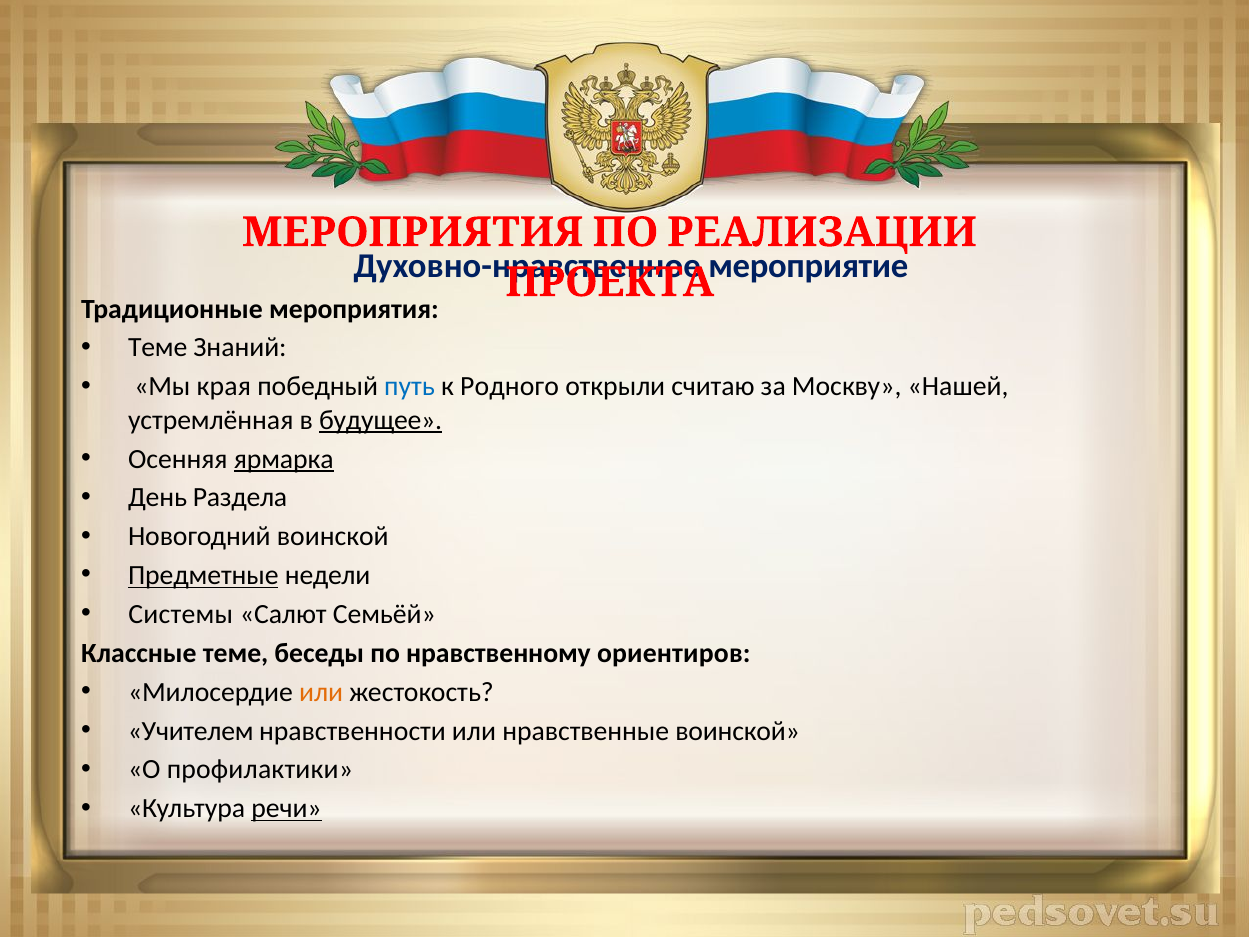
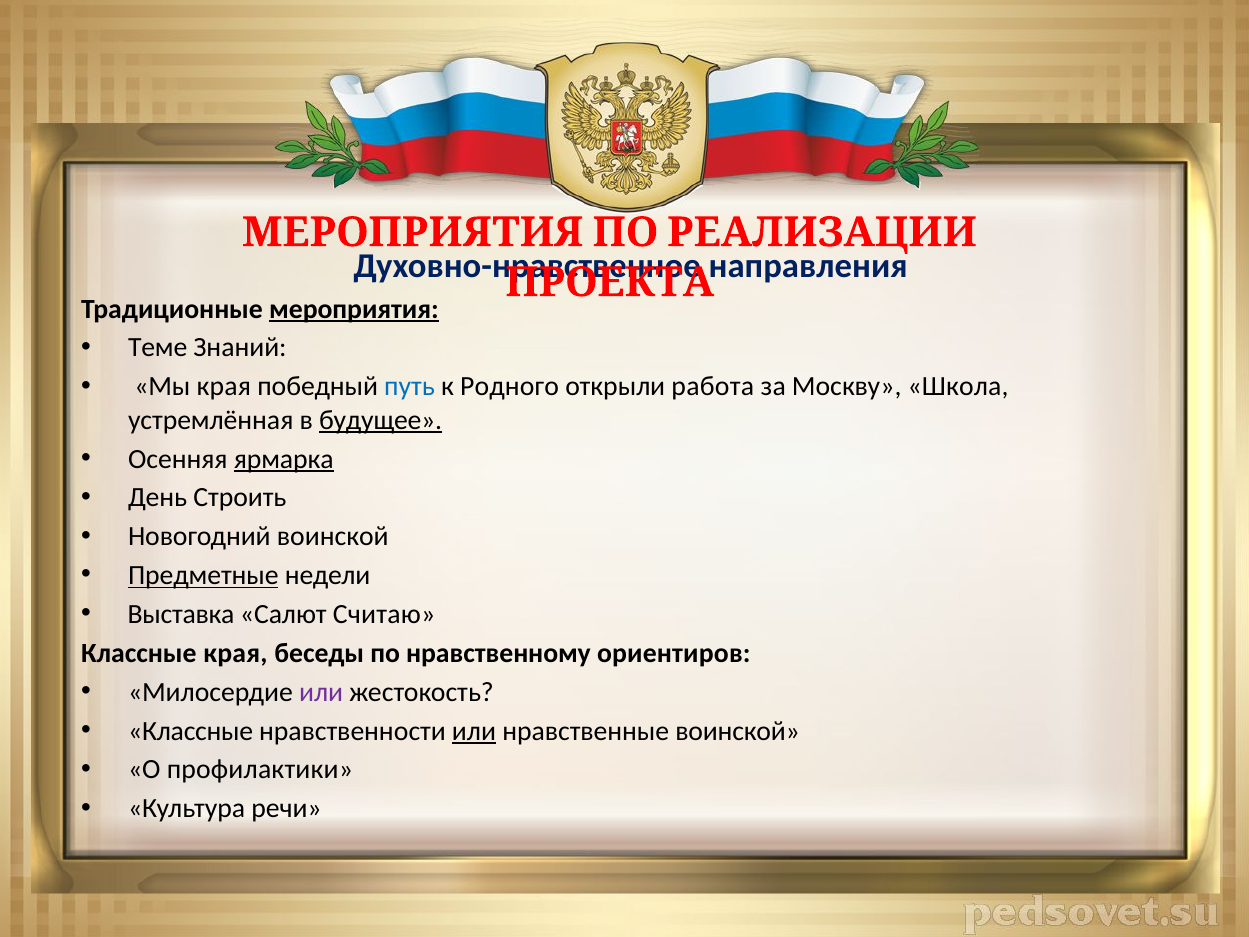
мероприятие: мероприятие -> направления
мероприятия underline: none -> present
считаю: считаю -> работа
Нашей: Нашей -> Школа
Раздела: Раздела -> Строить
Системы: Системы -> Выставка
Семьёй: Семьёй -> Считаю
Классные теме: теме -> края
или at (321, 692) colour: orange -> purple
Учителем at (191, 731): Учителем -> Классные
или at (474, 731) underline: none -> present
речи underline: present -> none
